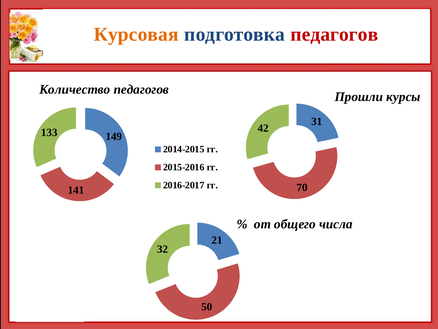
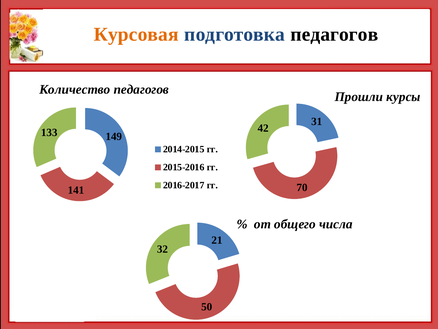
педагогов at (334, 34) colour: red -> black
